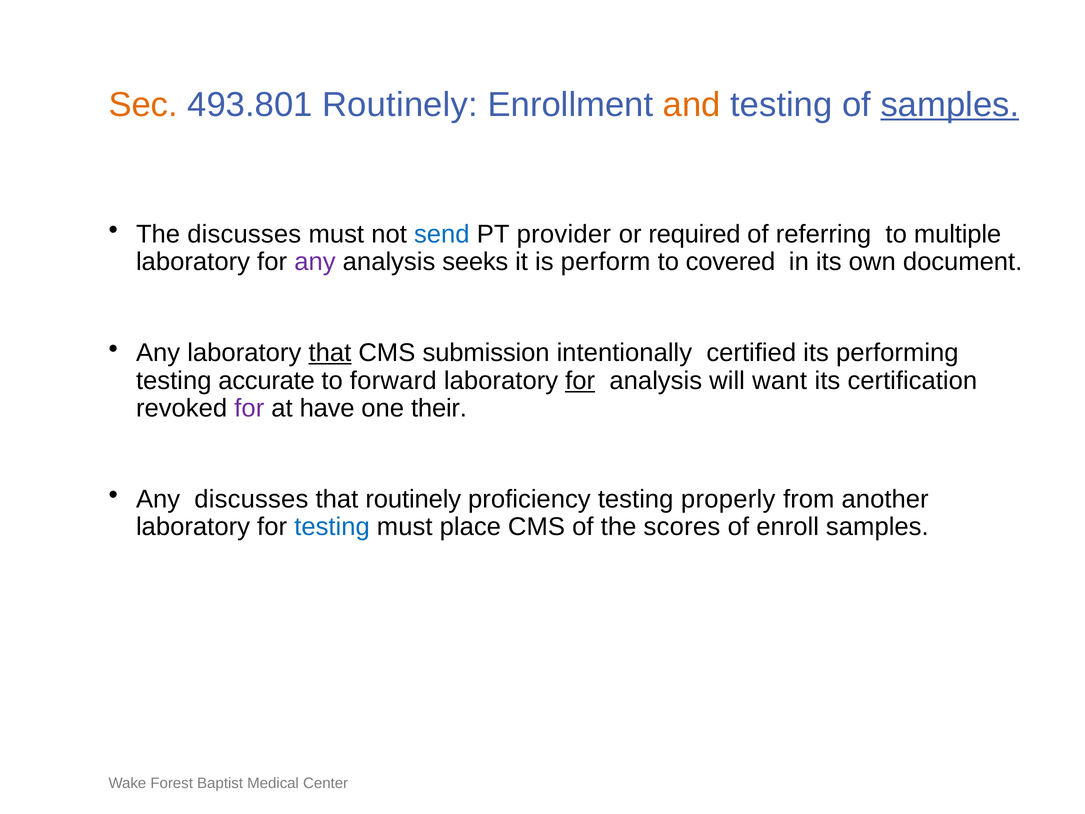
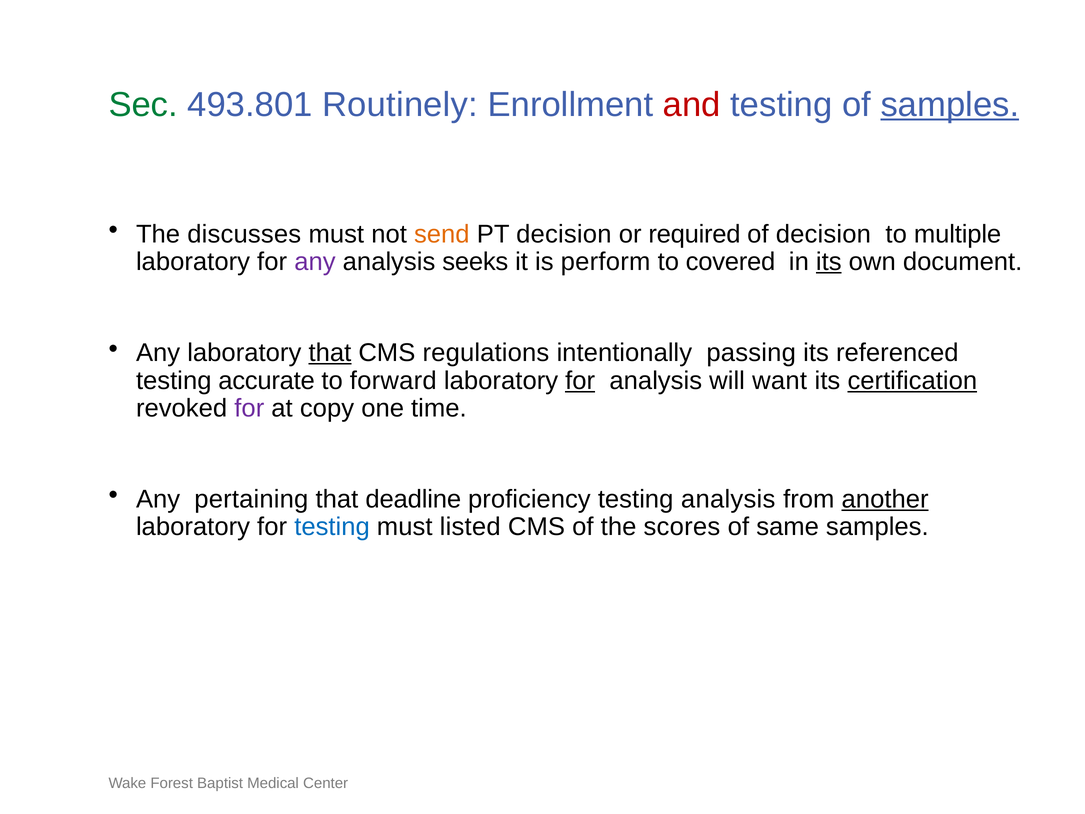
Sec colour: orange -> green
and colour: orange -> red
send colour: blue -> orange
PT provider: provider -> decision
of referring: referring -> decision
its at (829, 262) underline: none -> present
submission: submission -> regulations
certified: certified -> passing
performing: performing -> referenced
certification underline: none -> present
have: have -> copy
their: their -> time
Any discusses: discusses -> pertaining
that routinely: routinely -> deadline
testing properly: properly -> analysis
another underline: none -> present
place: place -> listed
enroll: enroll -> same
